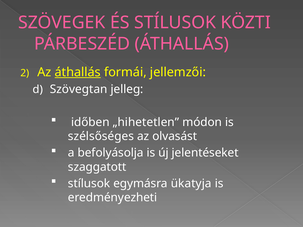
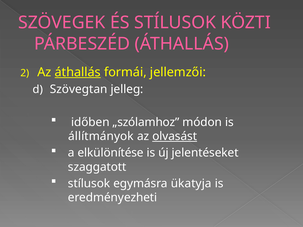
„hihetetlen: „hihetetlen -> „szólamhoz
szélsőséges: szélsőséges -> állítmányok
olvasást underline: none -> present
befolyásolja: befolyásolja -> elkülönítése
